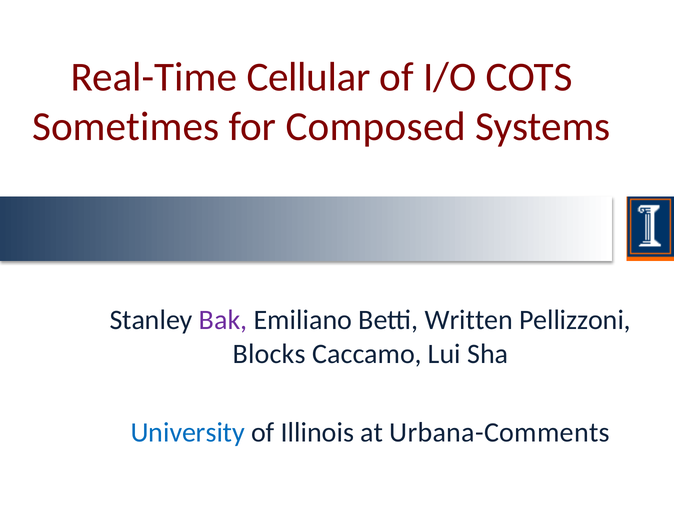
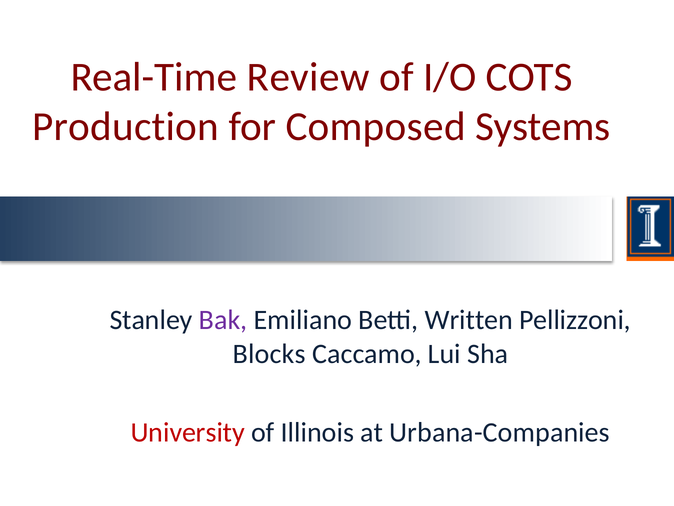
Cellular: Cellular -> Review
Sometimes: Sometimes -> Production
University colour: blue -> red
Urbana-Comments: Urbana-Comments -> Urbana-Companies
